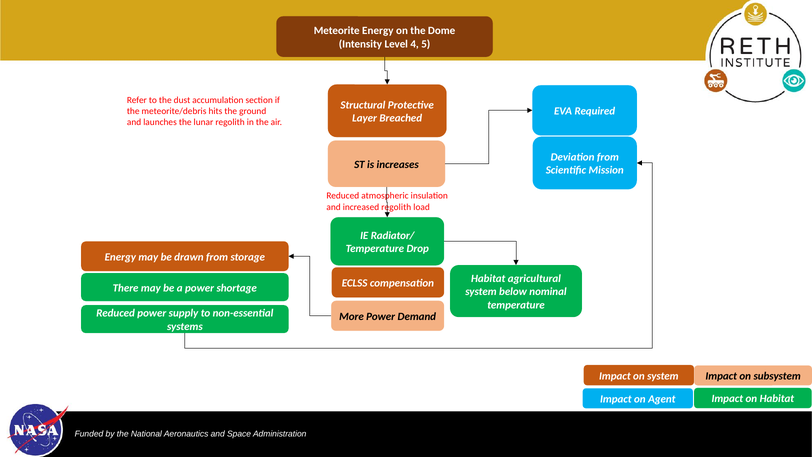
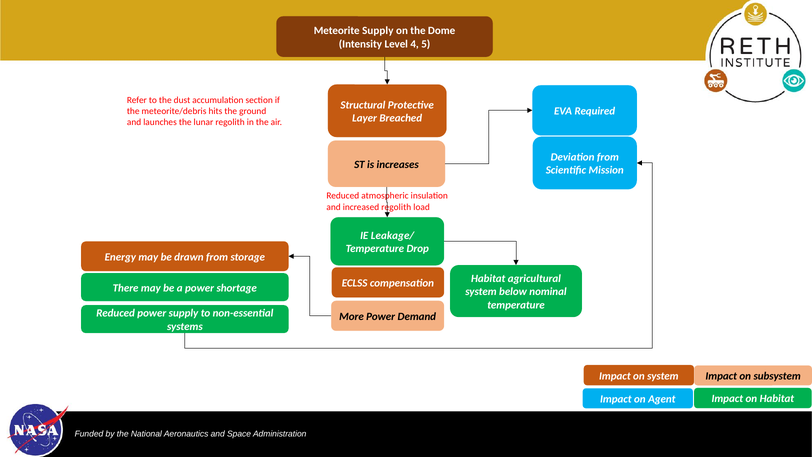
Meteorite Energy: Energy -> Supply
Radiator/: Radiator/ -> Leakage/
